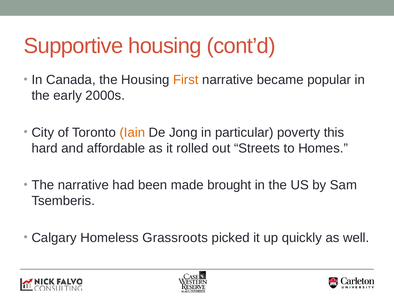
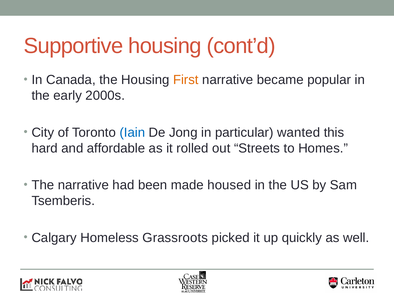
Iain colour: orange -> blue
poverty: poverty -> wanted
brought: brought -> housed
